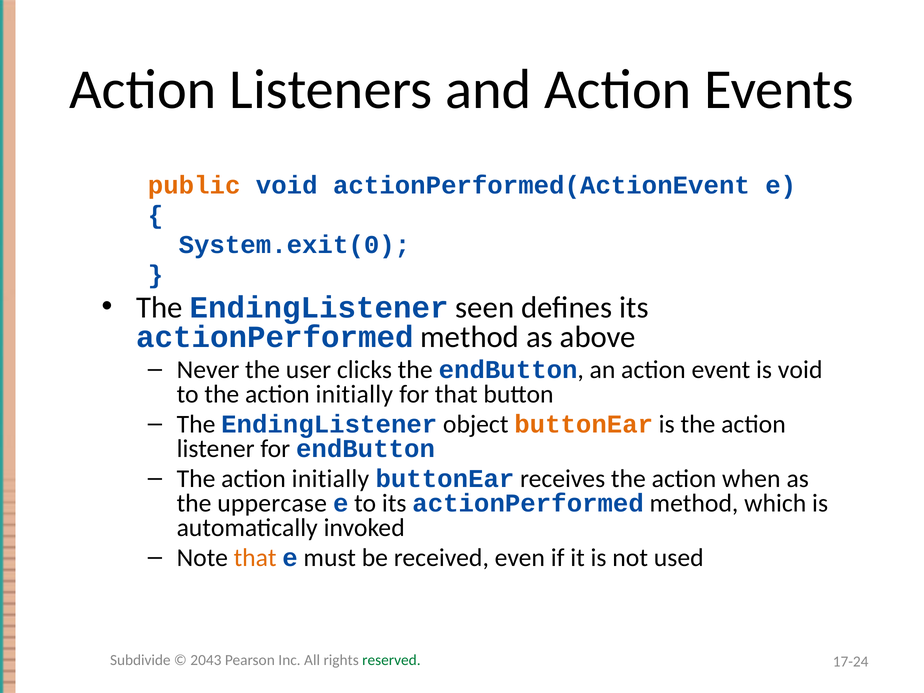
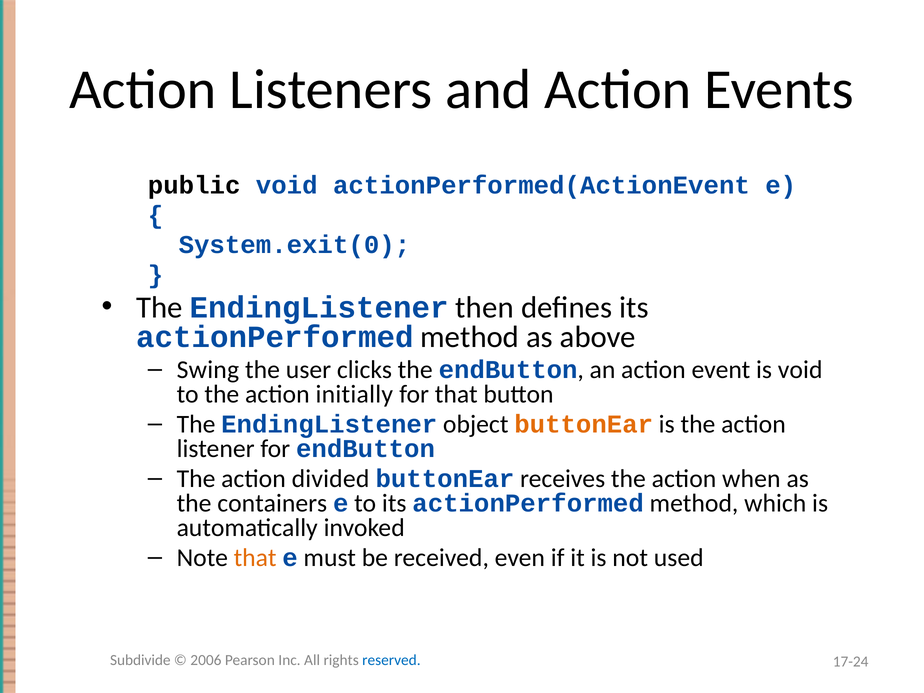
public colour: orange -> black
seen: seen -> then
Never: Never -> Swing
initially at (330, 479): initially -> divided
uppercase: uppercase -> containers
2043: 2043 -> 2006
reserved colour: green -> blue
